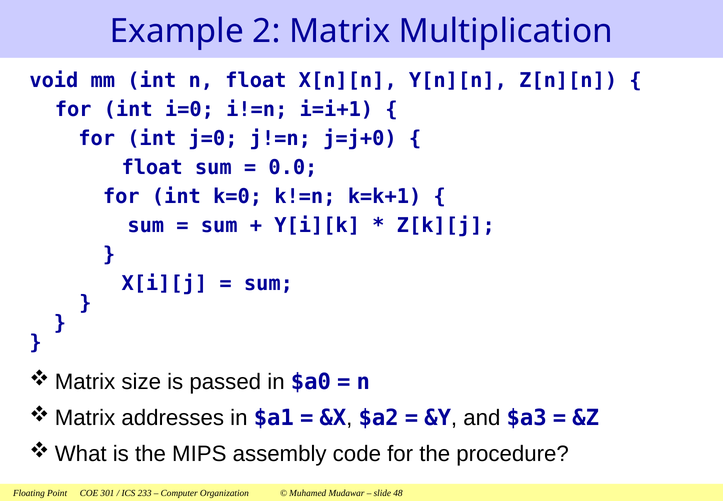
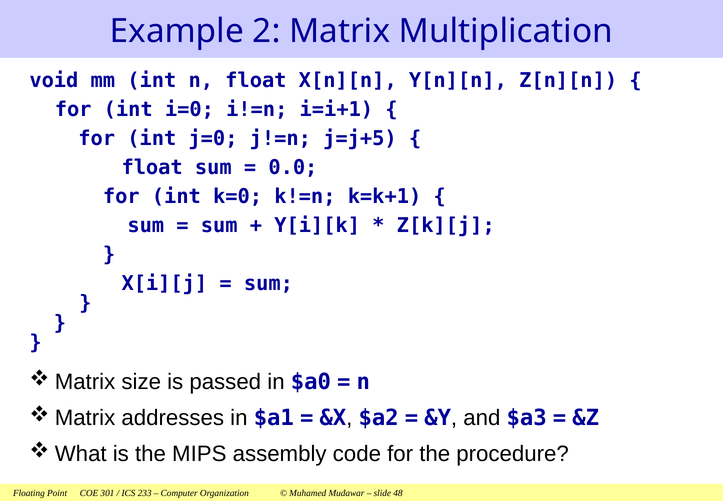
j=j+0: j=j+0 -> j=j+5
